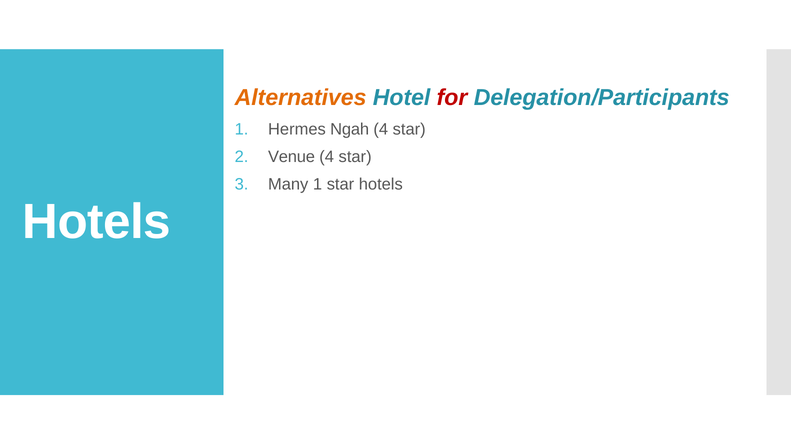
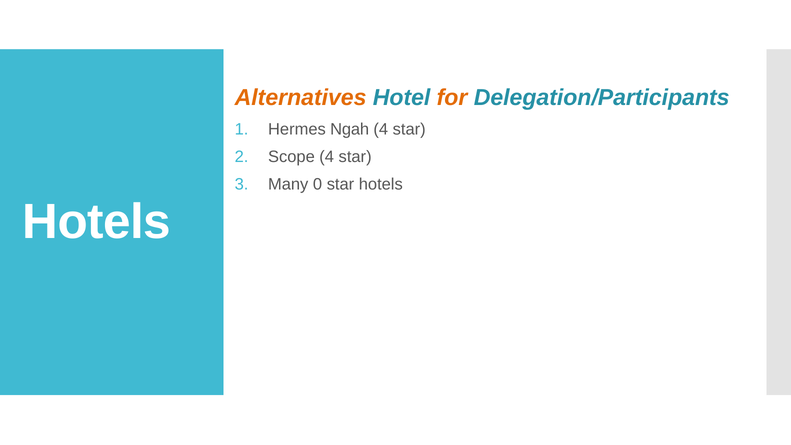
for colour: red -> orange
Venue: Venue -> Scope
Many 1: 1 -> 0
